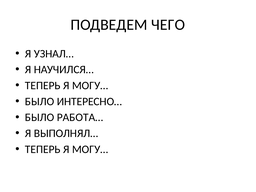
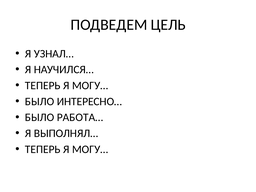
ЧЕГО: ЧЕГО -> ЦЕЛЬ
